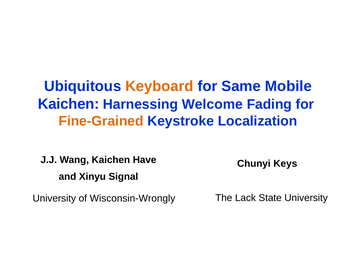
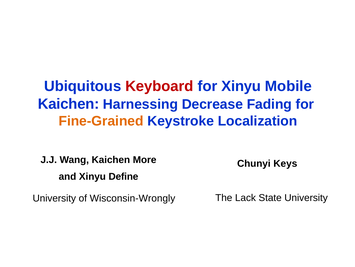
Keyboard colour: orange -> red
for Same: Same -> Xinyu
Welcome: Welcome -> Decrease
Have: Have -> More
Signal: Signal -> Define
